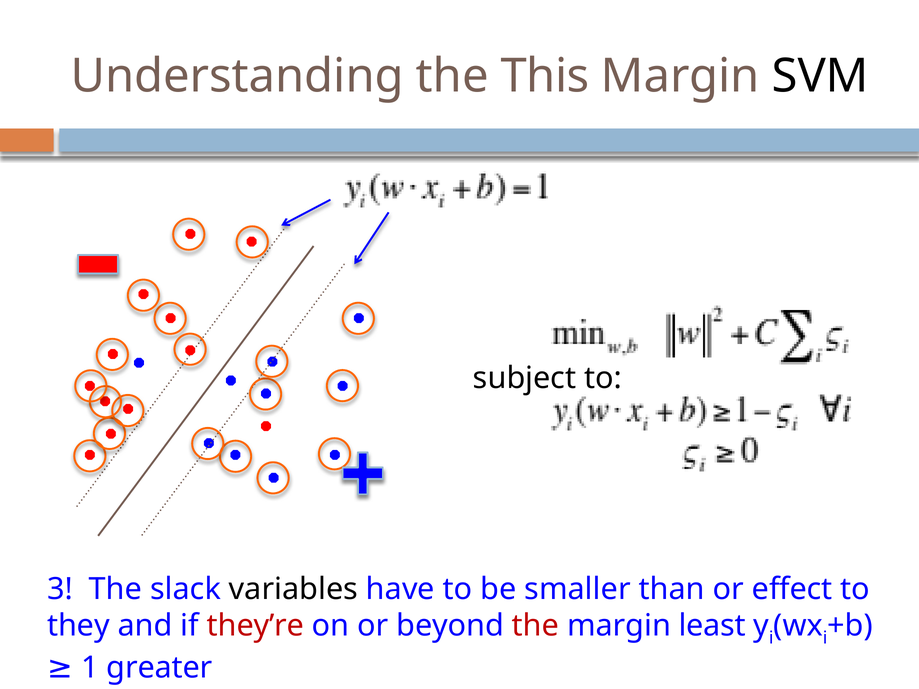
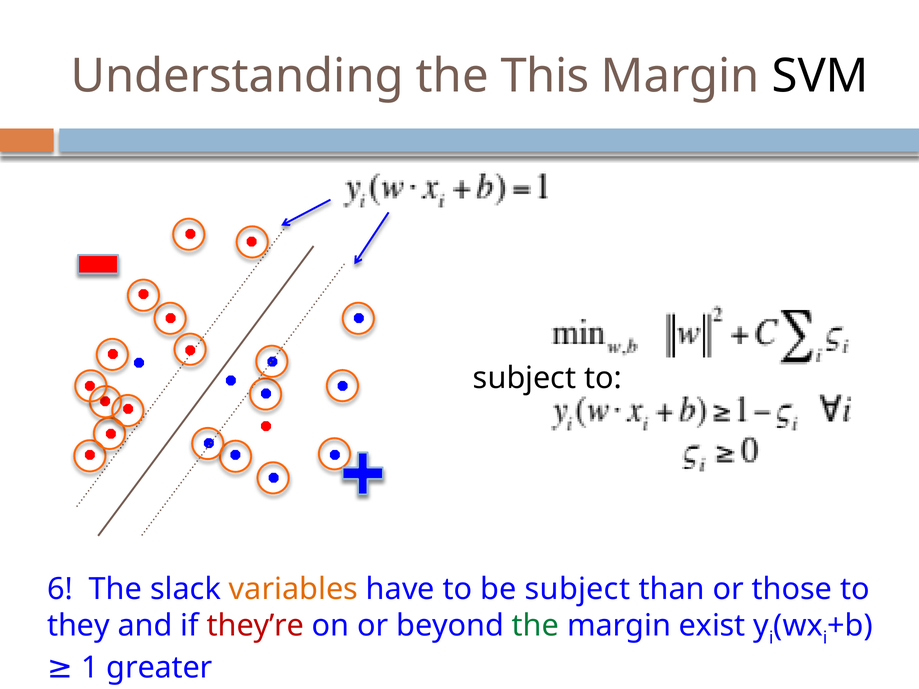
3: 3 -> 6
variables colour: black -> orange
be smaller: smaller -> subject
effect: effect -> those
the at (536, 626) colour: red -> green
least: least -> exist
